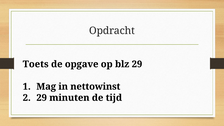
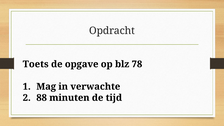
blz 29: 29 -> 78
nettowinst: nettowinst -> verwachte
29 at (42, 98): 29 -> 88
